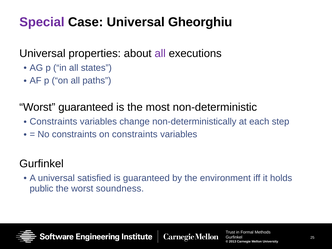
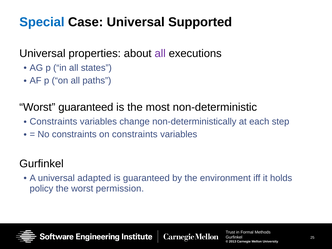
Special colour: purple -> blue
Gheorghiu: Gheorghiu -> Supported
satisfied: satisfied -> adapted
public: public -> policy
soundness: soundness -> permission
